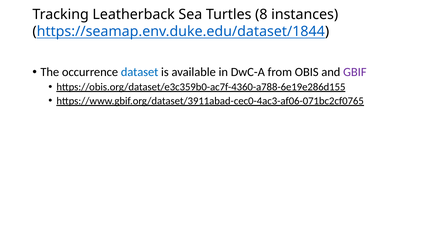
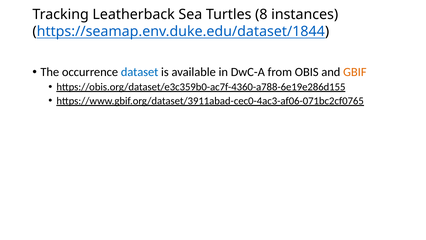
GBIF colour: purple -> orange
